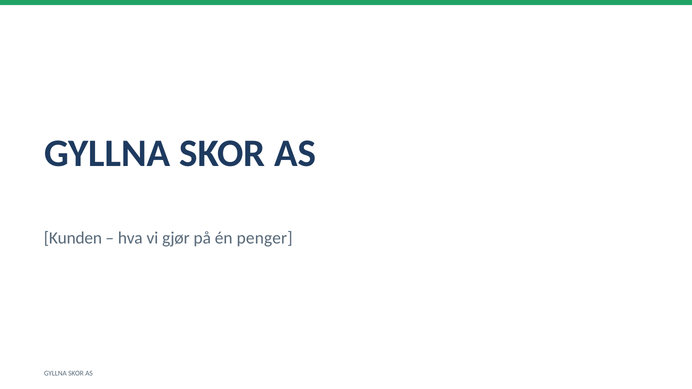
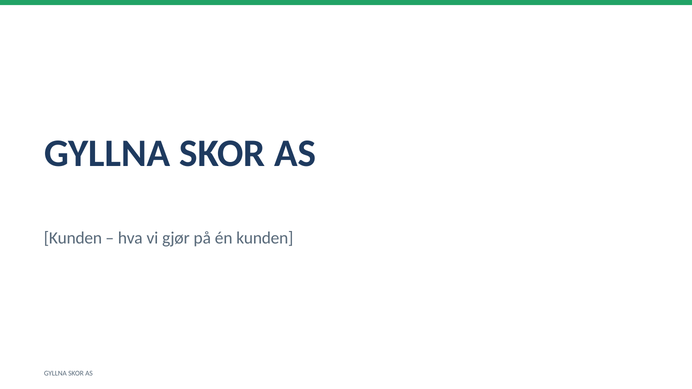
én penger: penger -> kunden
